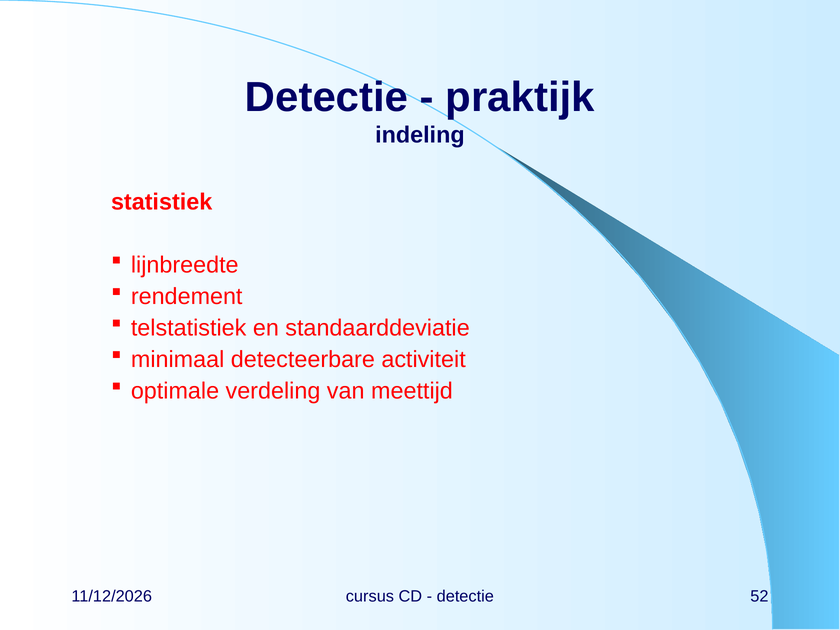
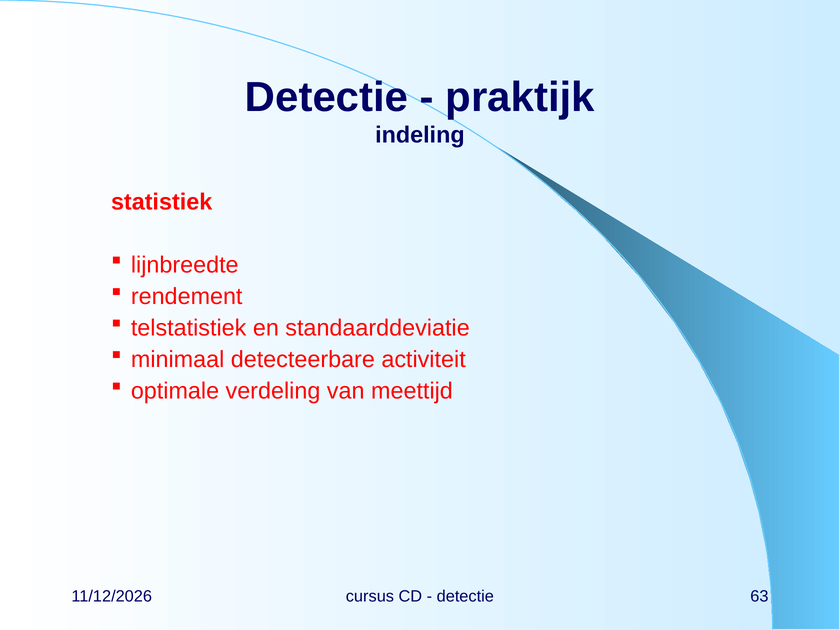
52: 52 -> 63
